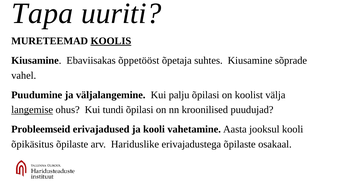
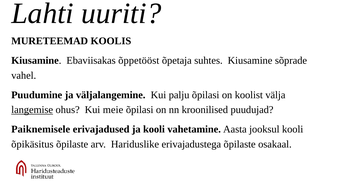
Tapa: Tapa -> Lahti
KOOLIS underline: present -> none
tundi: tundi -> meie
Probleemseid: Probleemseid -> Paiknemisele
